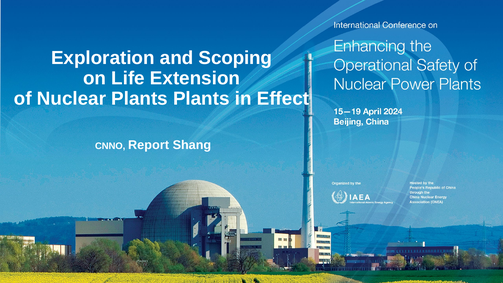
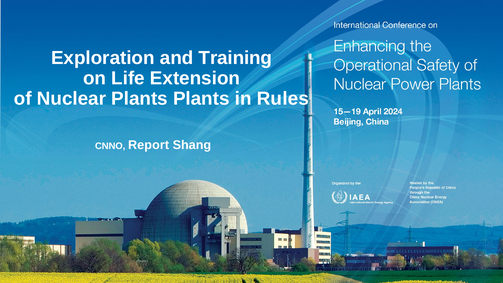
Scoping: Scoping -> Training
Effect: Effect -> Rules
